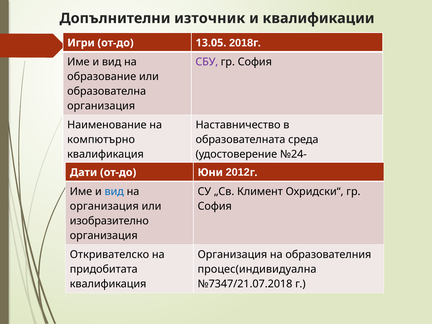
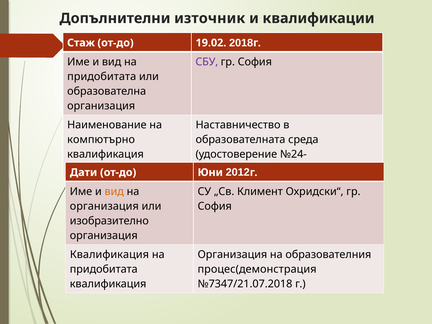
Игри: Игри -> Стаж
13.05: 13.05 -> 19.02
образование at (102, 77): образование -> придобитата
вид at (114, 191) colour: blue -> orange
Откривателско at (109, 255): Откривателско -> Квалификация
процес(индивидуална: процес(индивидуална -> процес(демонстрация
